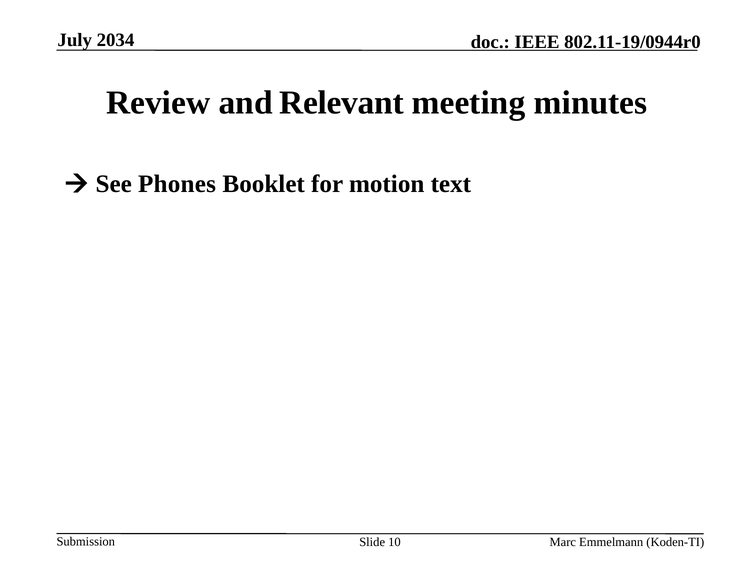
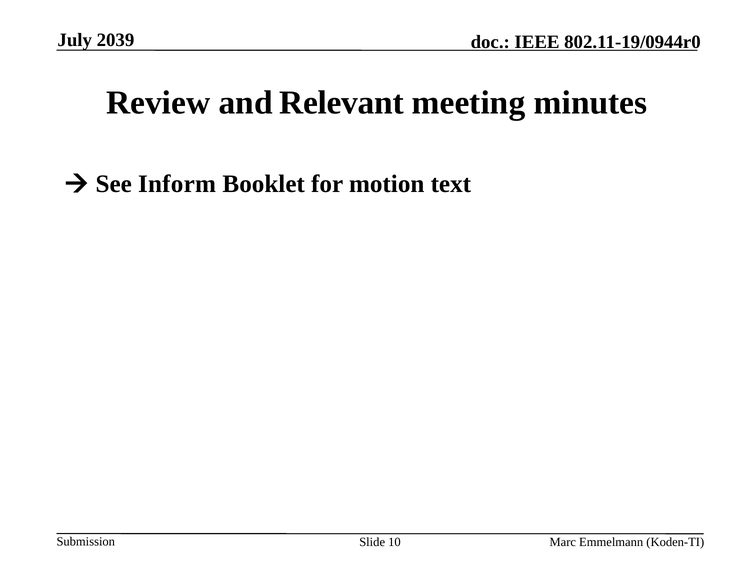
2034: 2034 -> 2039
Phones: Phones -> Inform
